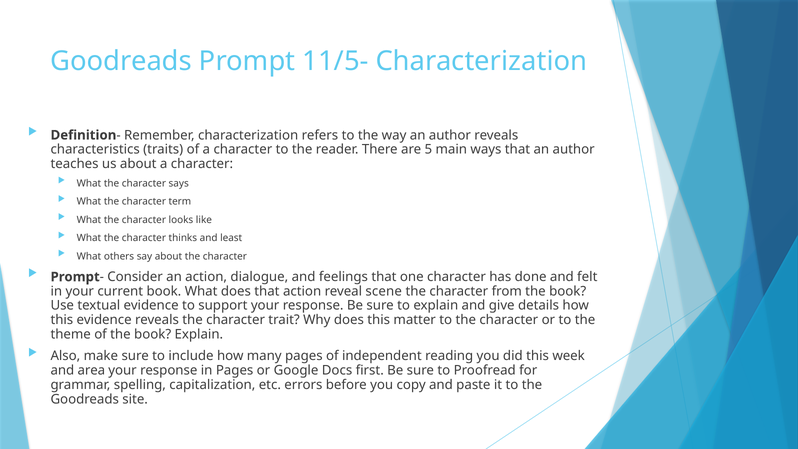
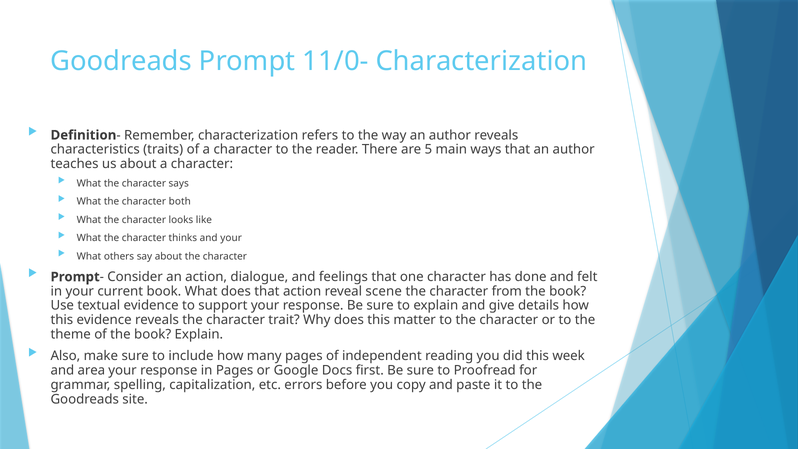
11/5-: 11/5- -> 11/0-
term: term -> both
and least: least -> your
